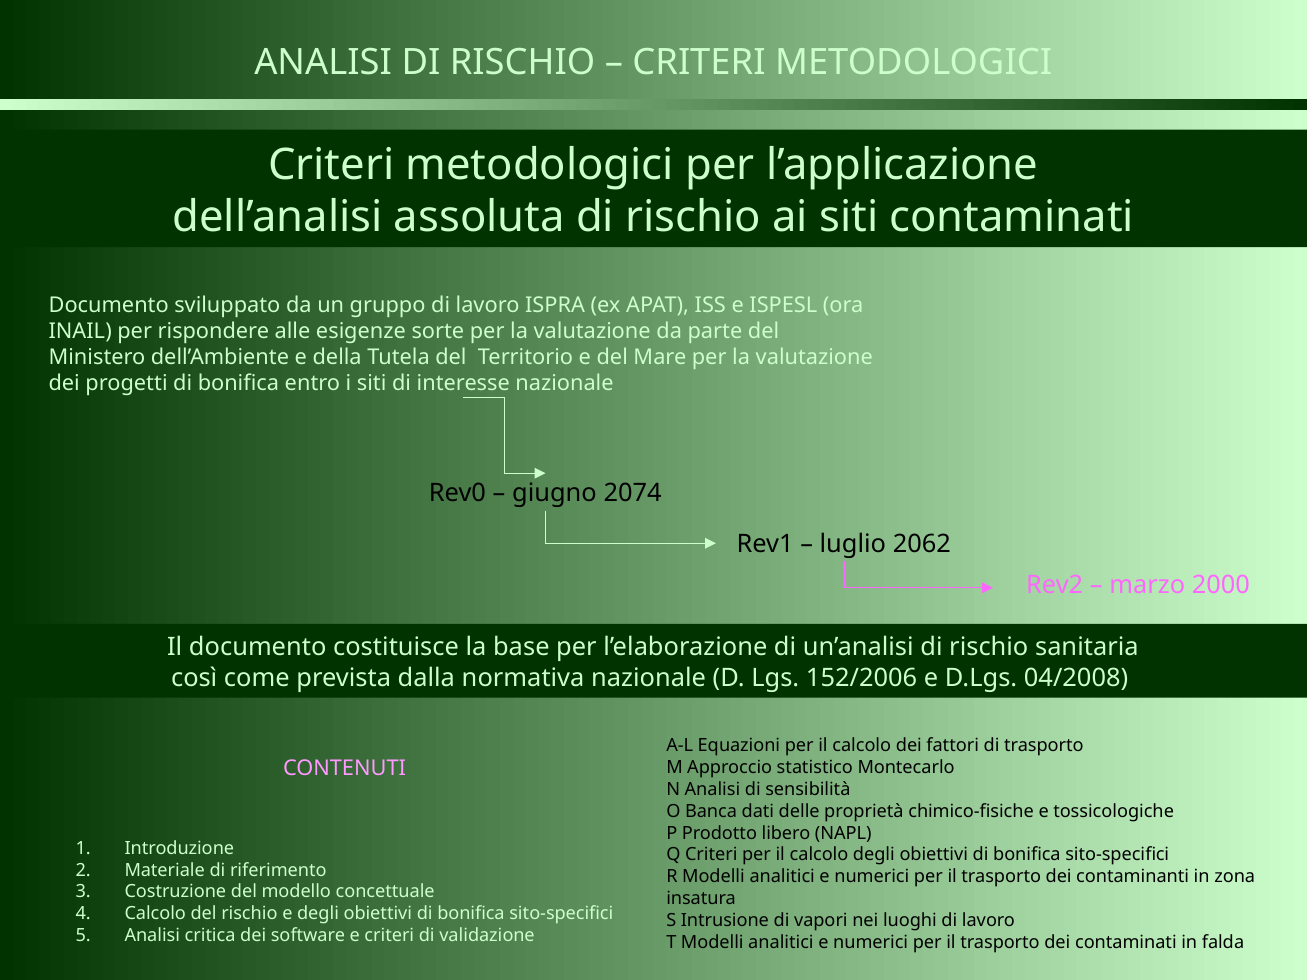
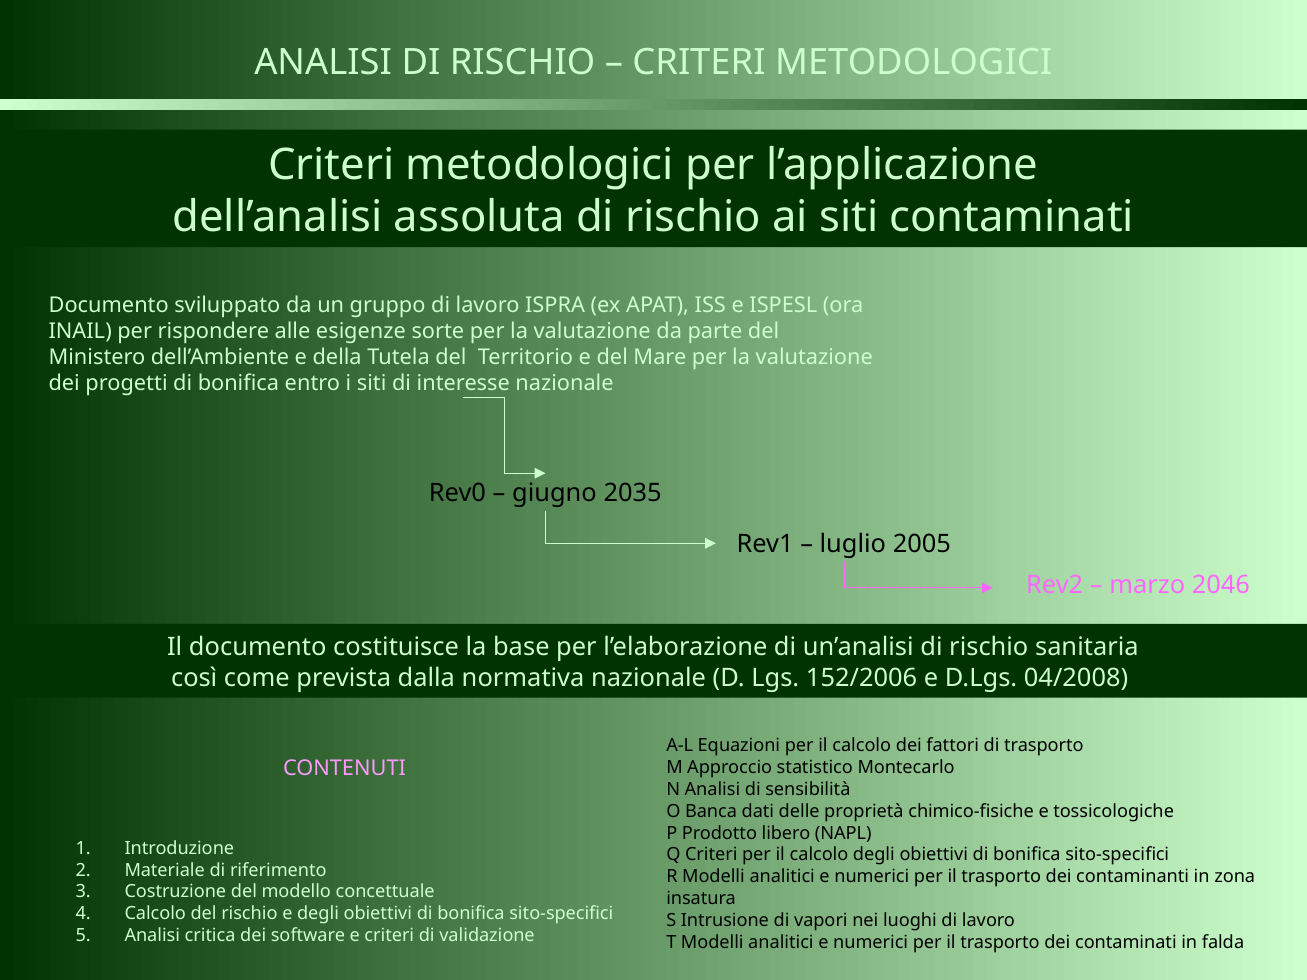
2074: 2074 -> 2035
2062: 2062 -> 2005
2000: 2000 -> 2046
